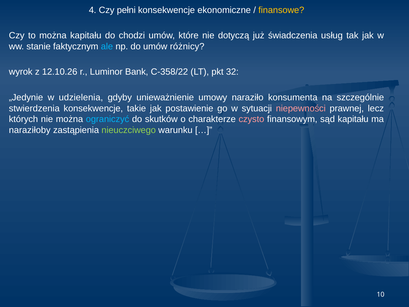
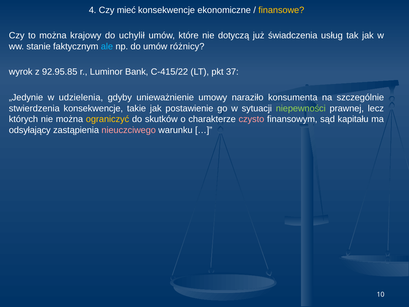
pełni: pełni -> mieć
można kapitału: kapitału -> krajowy
chodzi: chodzi -> uchylił
12.10.26: 12.10.26 -> 92.95.85
C-358/22: C-358/22 -> C-415/22
32: 32 -> 37
niepewności colour: pink -> light green
ograniczyć colour: light blue -> yellow
naraziłoby: naraziłoby -> odsyłający
nieuczciwego colour: light green -> pink
